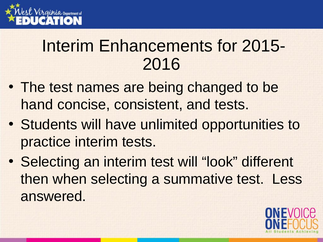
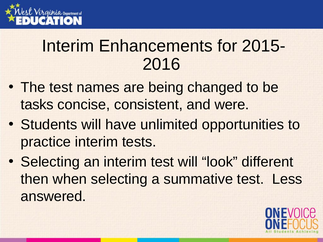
hand: hand -> tasks
and tests: tests -> were
